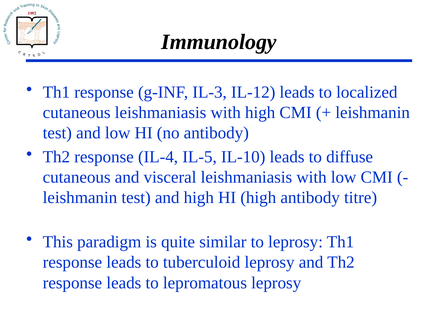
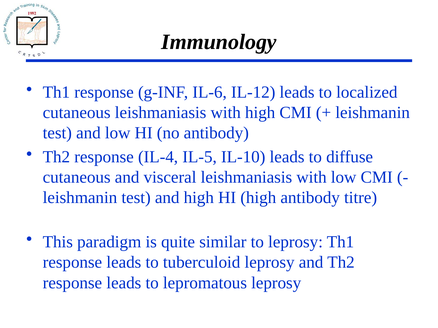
IL-3: IL-3 -> IL-6
